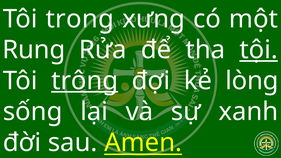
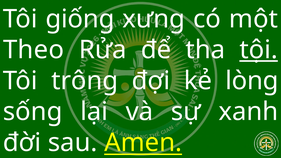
trong: trong -> giống
Rung: Rung -> Theo
trông underline: present -> none
